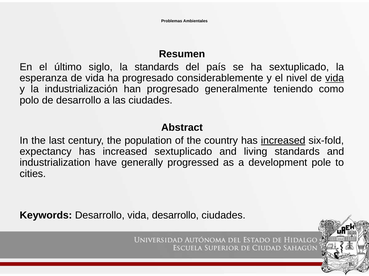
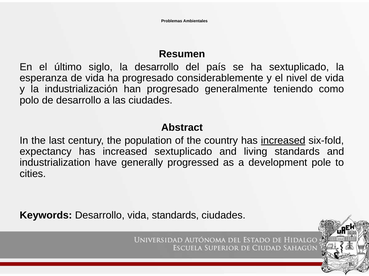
la standards: standards -> desarrollo
vida at (335, 78) underline: present -> none
vida desarrollo: desarrollo -> standards
